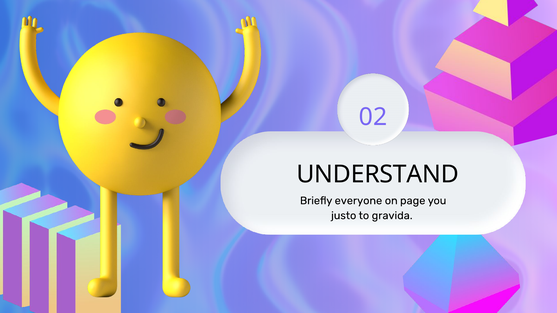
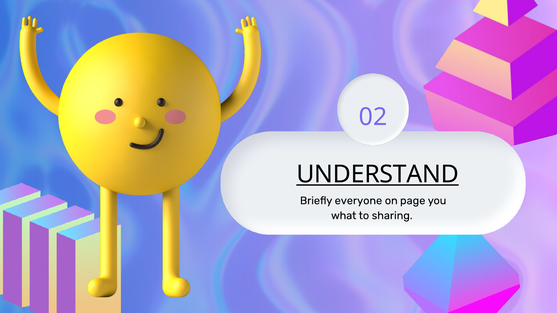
UNDERSTAND underline: none -> present
justo: justo -> what
gravida: gravida -> sharing
